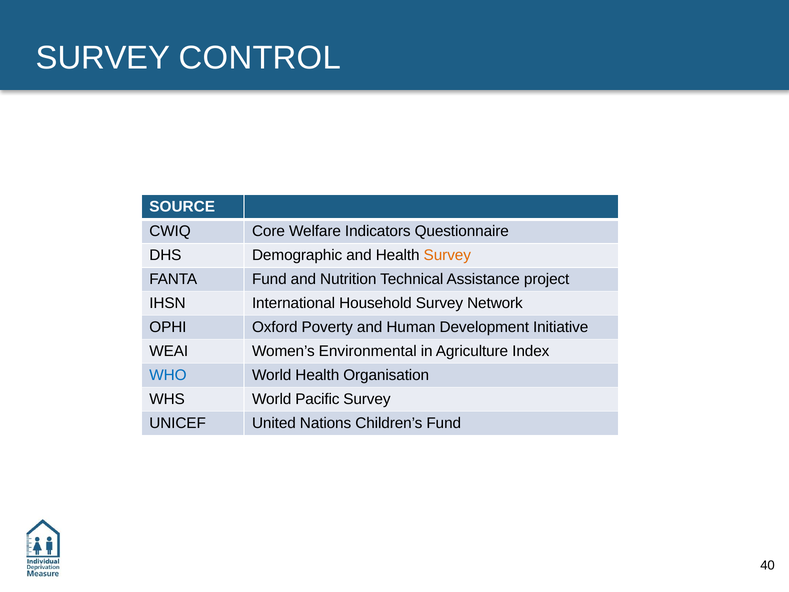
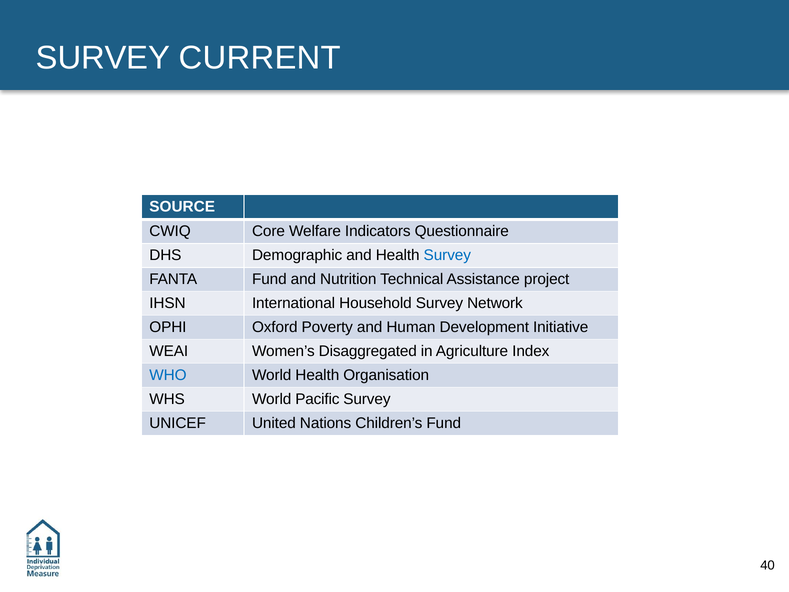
CONTROL: CONTROL -> CURRENT
Survey at (447, 255) colour: orange -> blue
Environmental: Environmental -> Disaggregated
